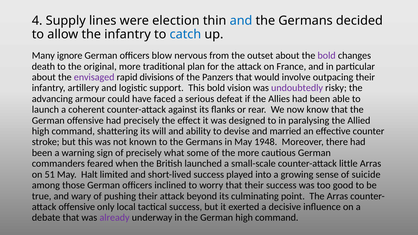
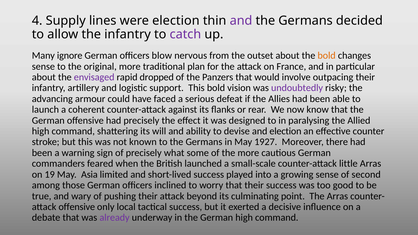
and at (241, 21) colour: blue -> purple
catch colour: blue -> purple
bold at (327, 56) colour: purple -> orange
death at (43, 66): death -> sense
divisions: divisions -> dropped
and married: married -> election
1948: 1948 -> 1927
51: 51 -> 19
Halt: Halt -> Asia
suicide: suicide -> second
